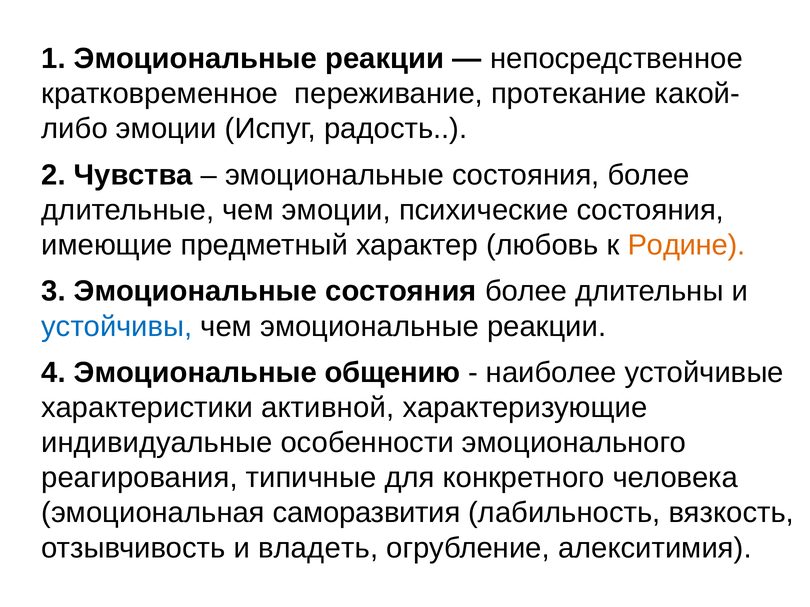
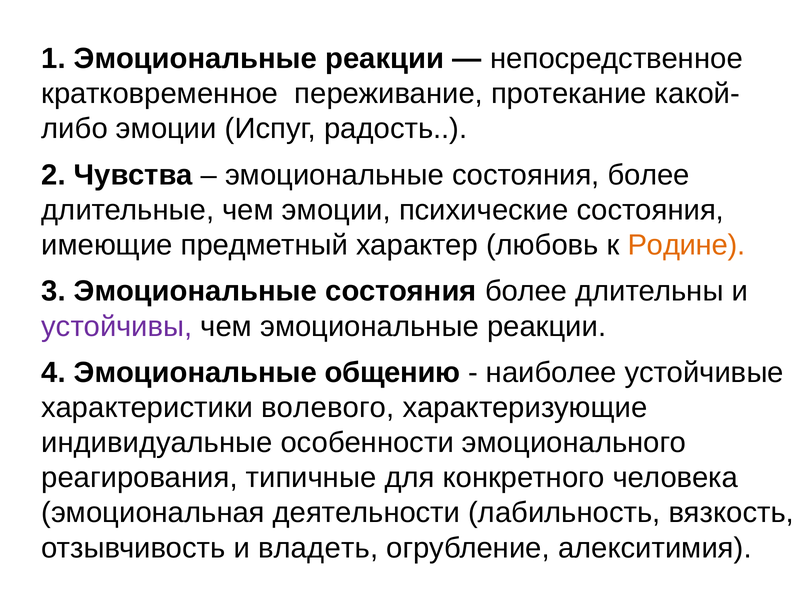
устойчивы colour: blue -> purple
активной: активной -> волевого
саморазвития: саморазвития -> деятельности
